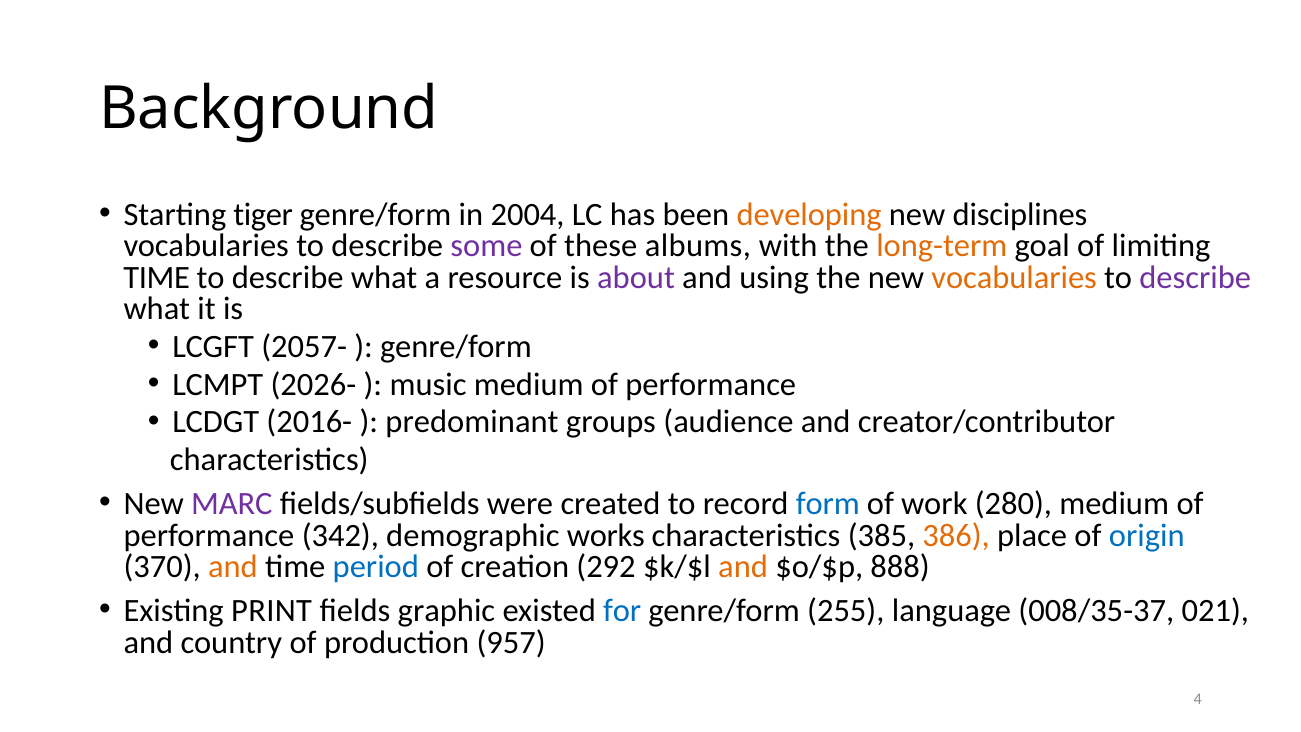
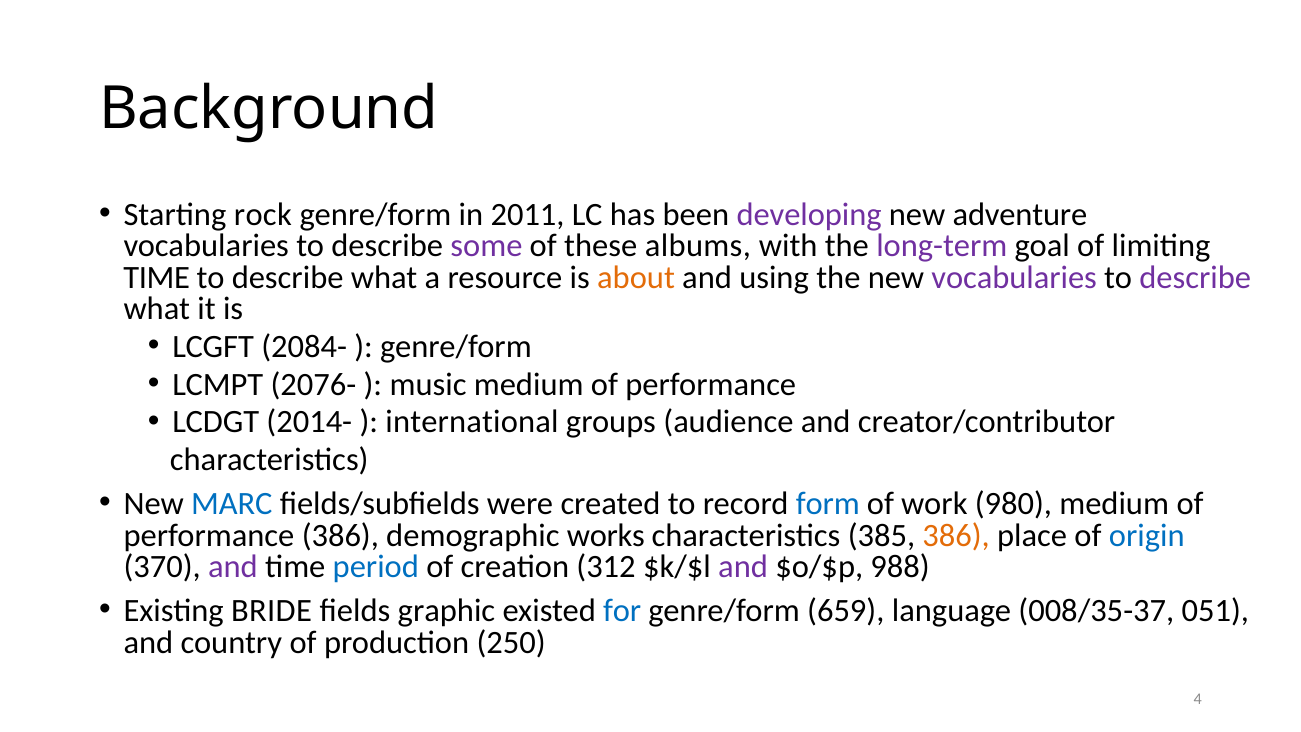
tiger: tiger -> rock
2004: 2004 -> 2011
developing colour: orange -> purple
disciplines: disciplines -> adventure
long-term colour: orange -> purple
about colour: purple -> orange
vocabularies at (1014, 277) colour: orange -> purple
2057-: 2057- -> 2084-
2026-: 2026- -> 2076-
2016-: 2016- -> 2014-
predominant: predominant -> international
MARC colour: purple -> blue
280: 280 -> 980
performance 342: 342 -> 386
and at (233, 567) colour: orange -> purple
292: 292 -> 312
and at (743, 567) colour: orange -> purple
888: 888 -> 988
PRINT: PRINT -> BRIDE
255: 255 -> 659
021: 021 -> 051
957: 957 -> 250
